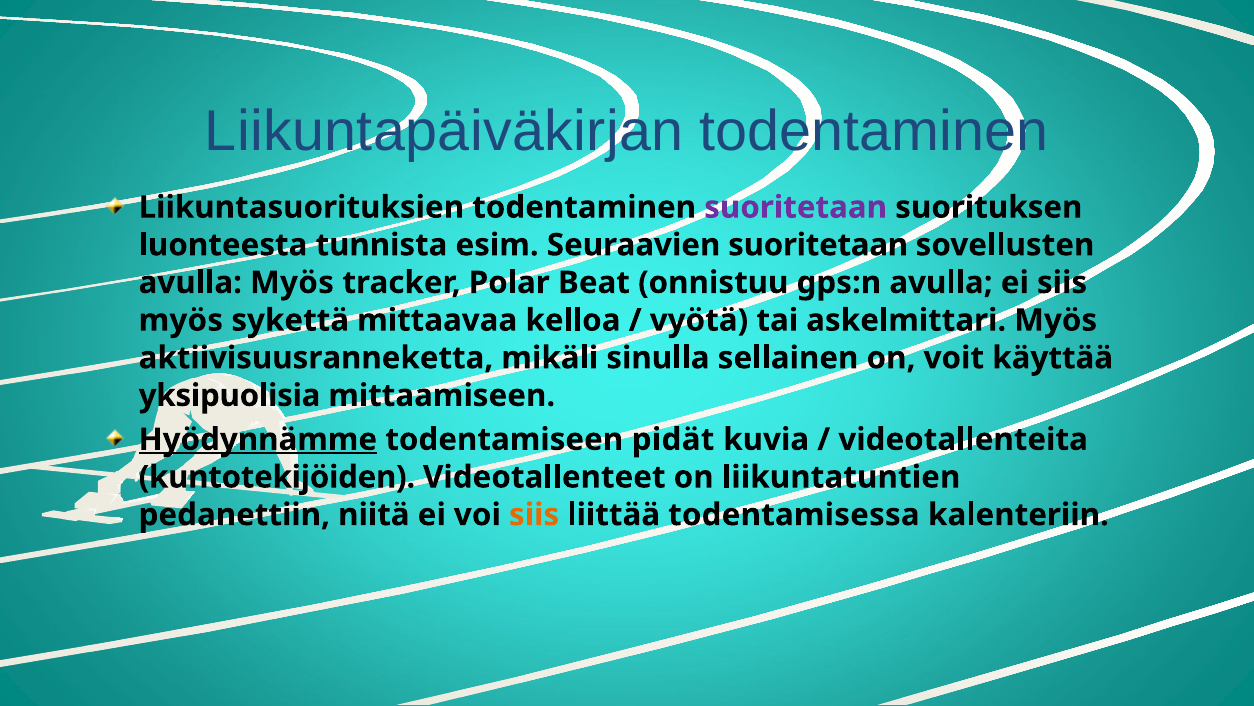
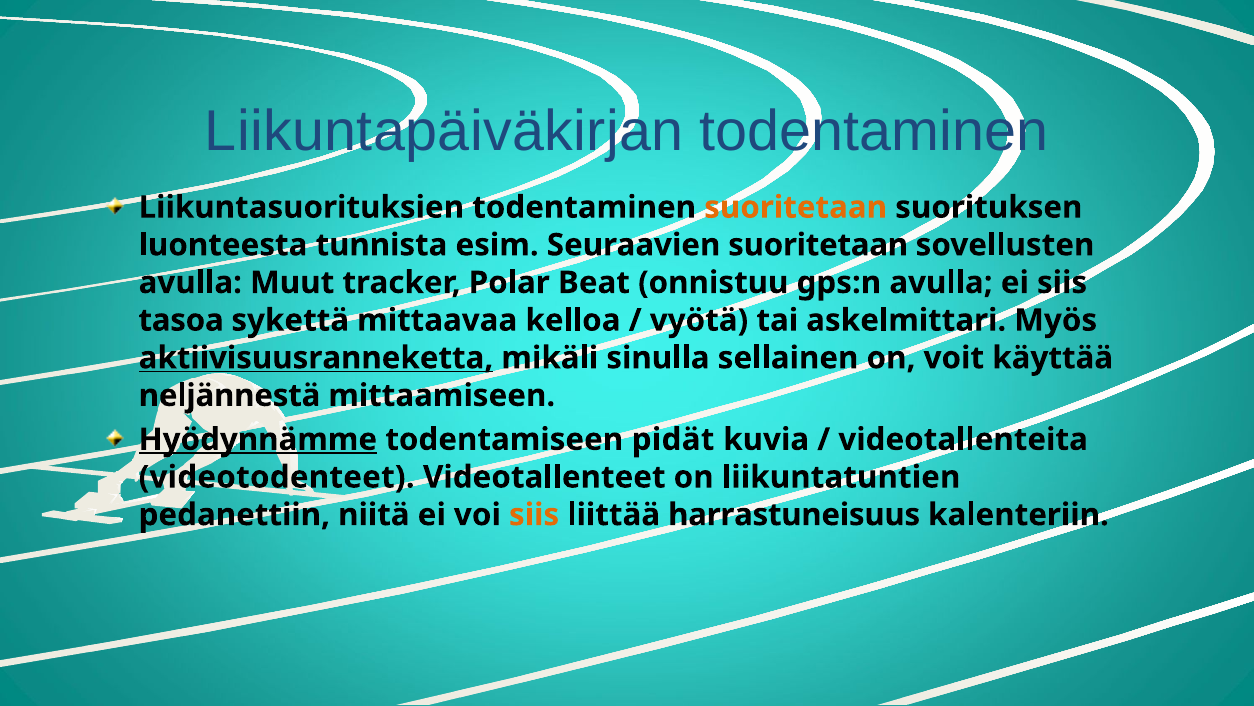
suoritetaan at (796, 207) colour: purple -> orange
avulla Myös: Myös -> Muut
myös at (181, 320): myös -> tasoa
aktiivisuusranneketta underline: none -> present
yksipuolisia: yksipuolisia -> neljännestä
kuntotekijöiden: kuntotekijöiden -> videotodenteet
todentamisessa: todentamisessa -> harrastuneisuus
